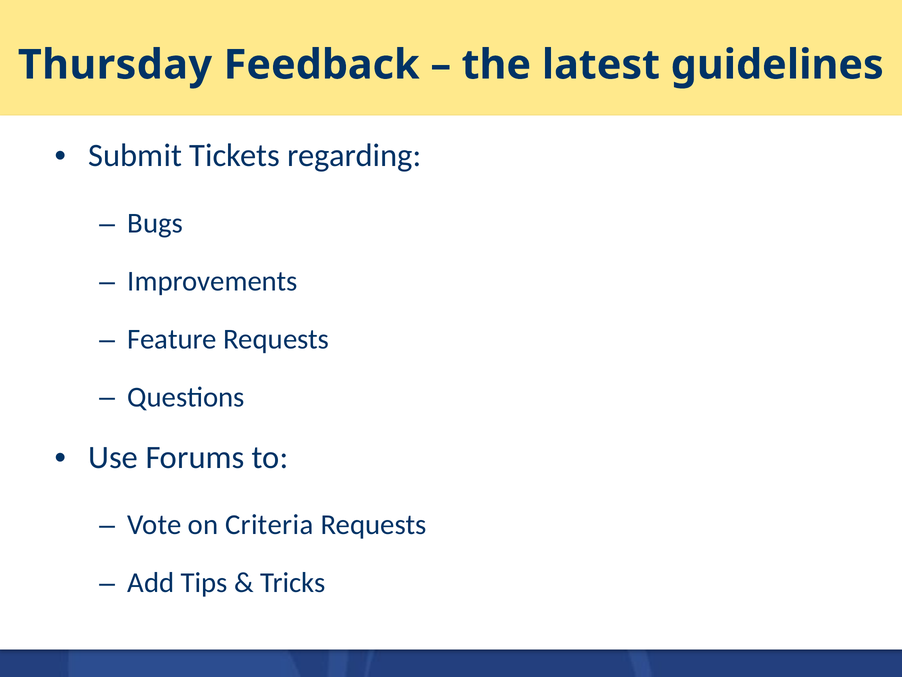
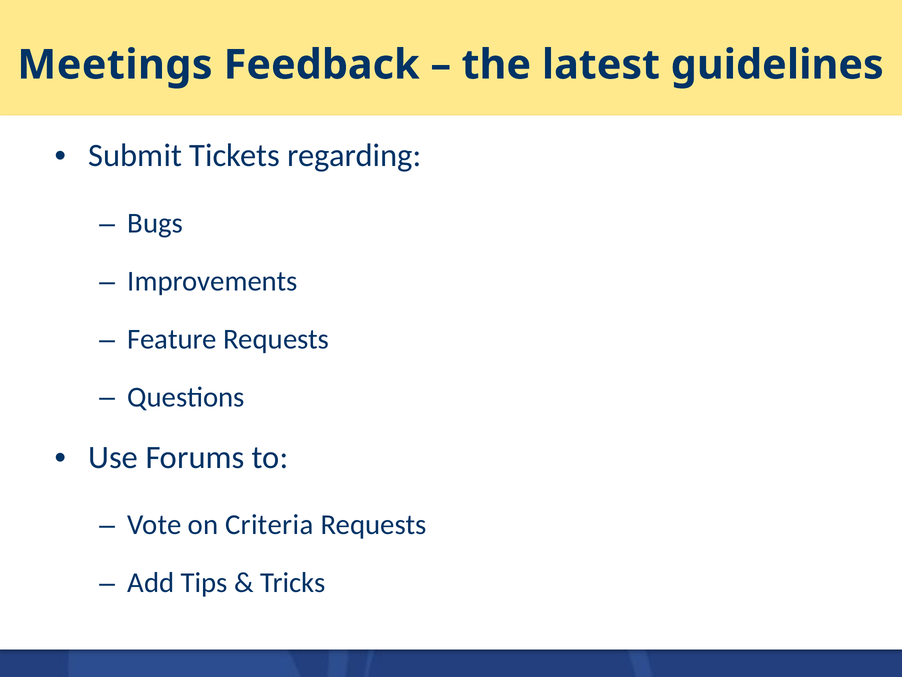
Thursday: Thursday -> Meetings
